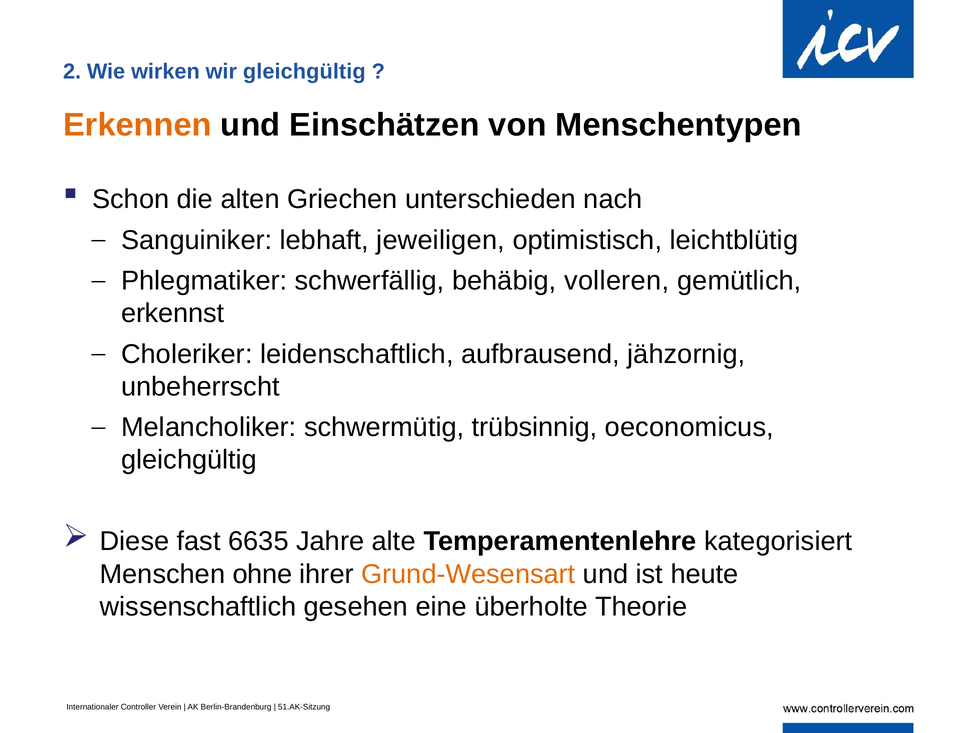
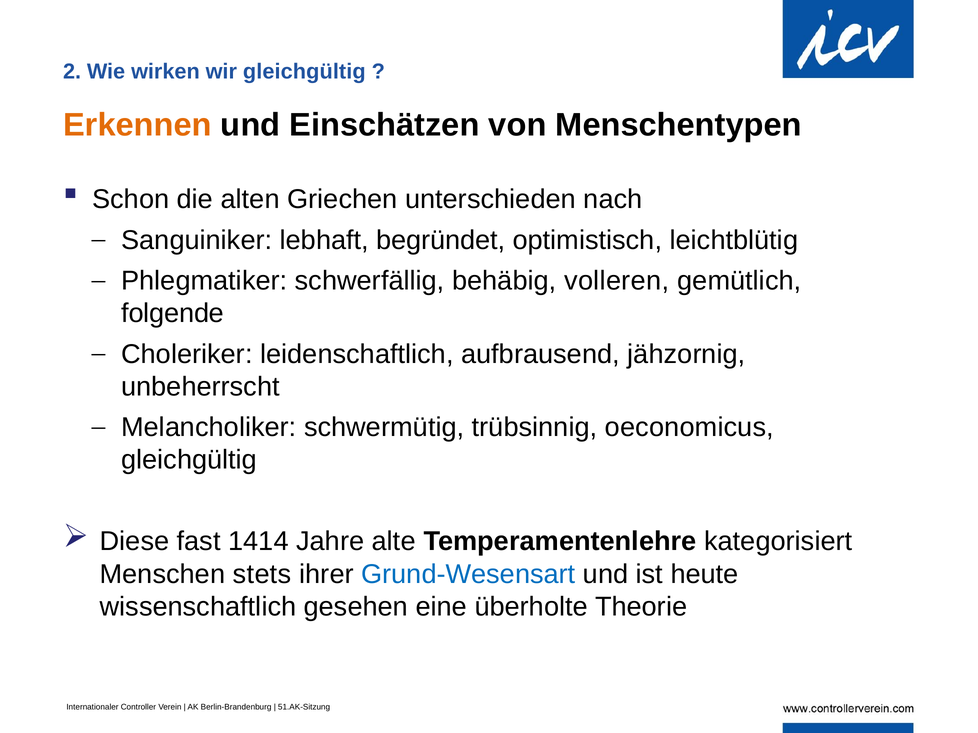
jeweiligen: jeweiligen -> begründet
erkennst: erkennst -> folgende
6635: 6635 -> 1414
ohne: ohne -> stets
Grund-Wesensart colour: orange -> blue
